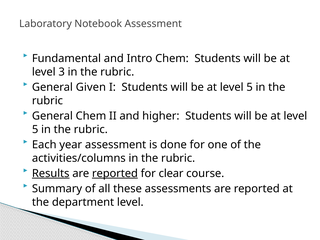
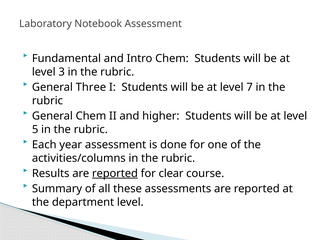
Given: Given -> Three
5 at (250, 87): 5 -> 7
Results underline: present -> none
